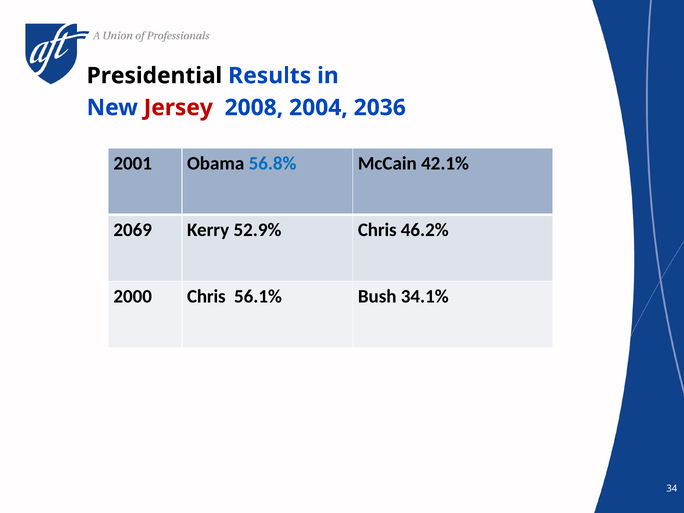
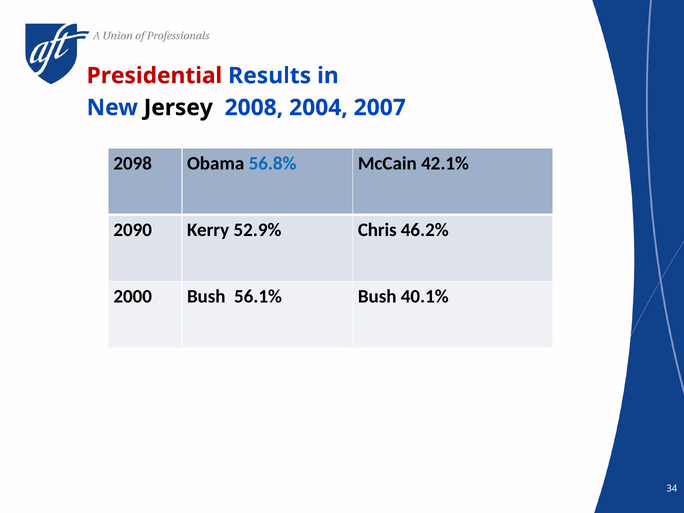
Presidential colour: black -> red
Jersey colour: red -> black
2036: 2036 -> 2007
2001: 2001 -> 2098
2069: 2069 -> 2090
2000 Chris: Chris -> Bush
34.1%: 34.1% -> 40.1%
